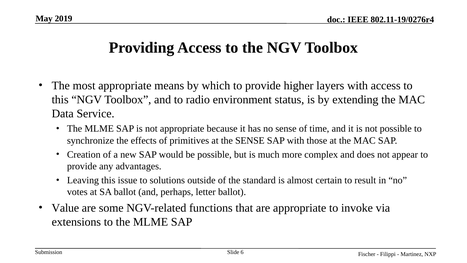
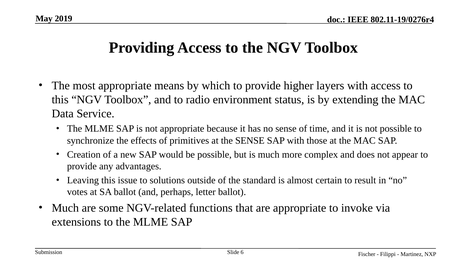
Value at (65, 208): Value -> Much
